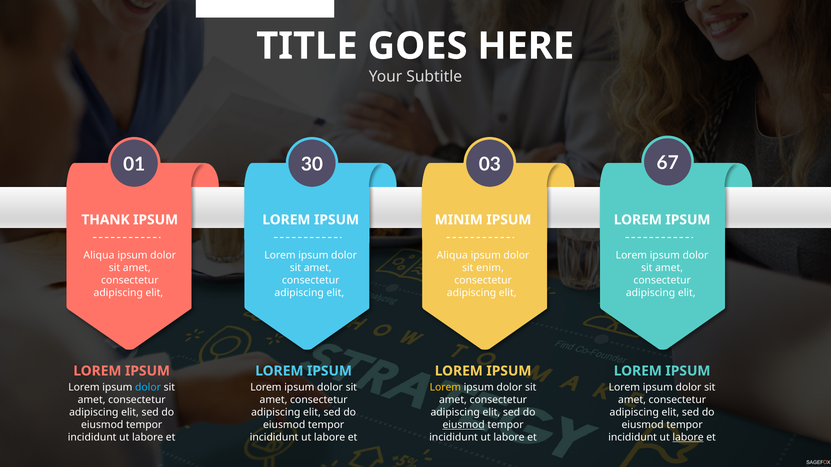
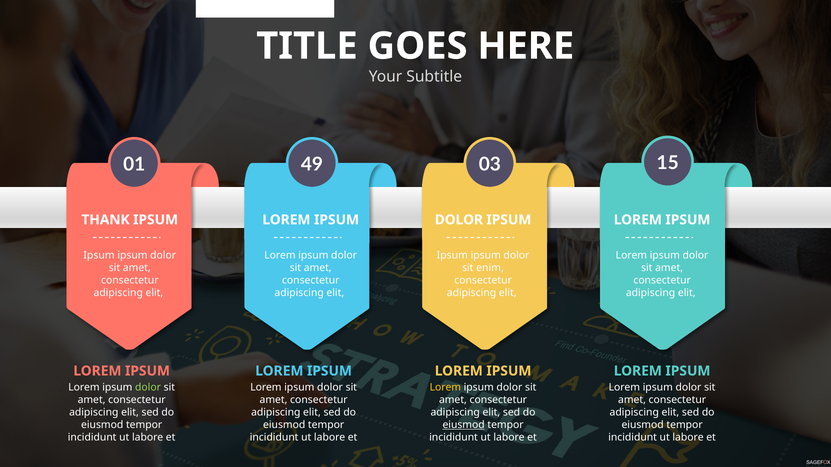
30: 30 -> 49
67: 67 -> 15
MINIM at (459, 220): MINIM -> DOLOR
Aliqua at (99, 256): Aliqua -> Ipsum
Aliqua at (452, 256): Aliqua -> Ipsum
dolor at (148, 388) colour: light blue -> light green
labore at (688, 438) underline: present -> none
